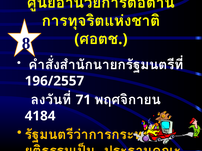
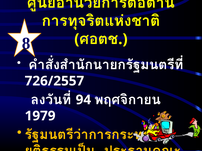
196/2557: 196/2557 -> 726/2557
71: 71 -> 94
4184: 4184 -> 1979
